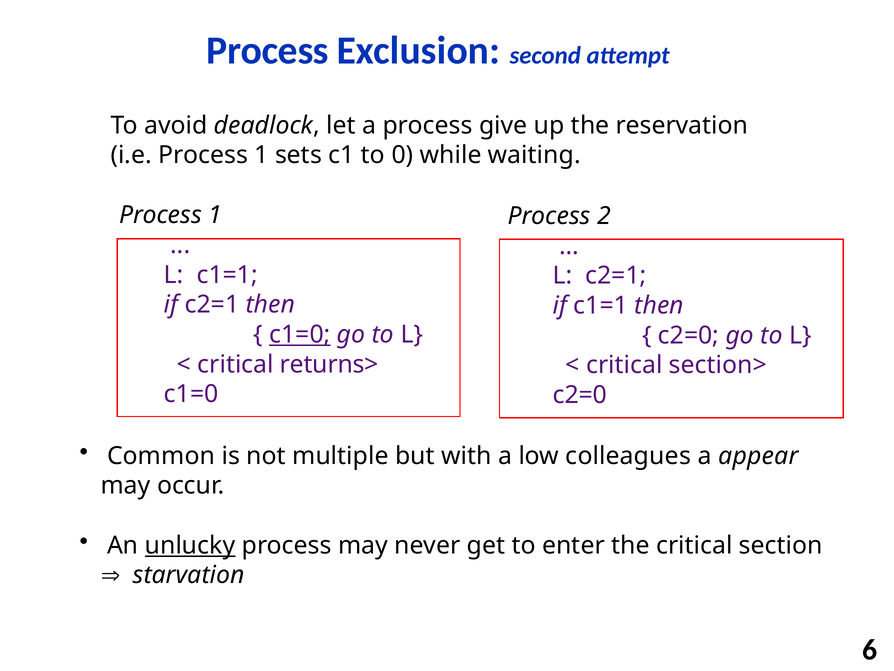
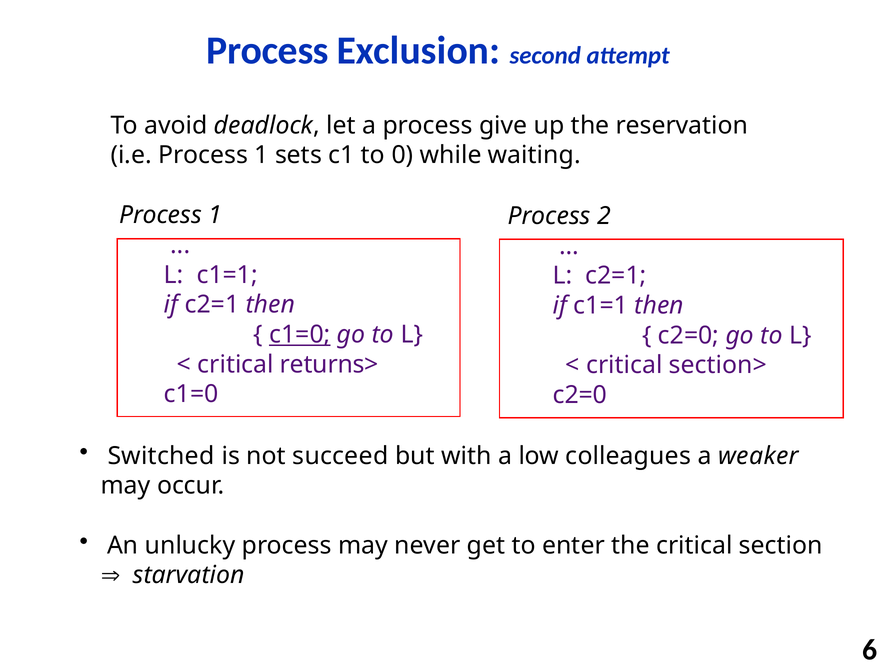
Common: Common -> Switched
multiple: multiple -> succeed
appear: appear -> weaker
unlucky underline: present -> none
